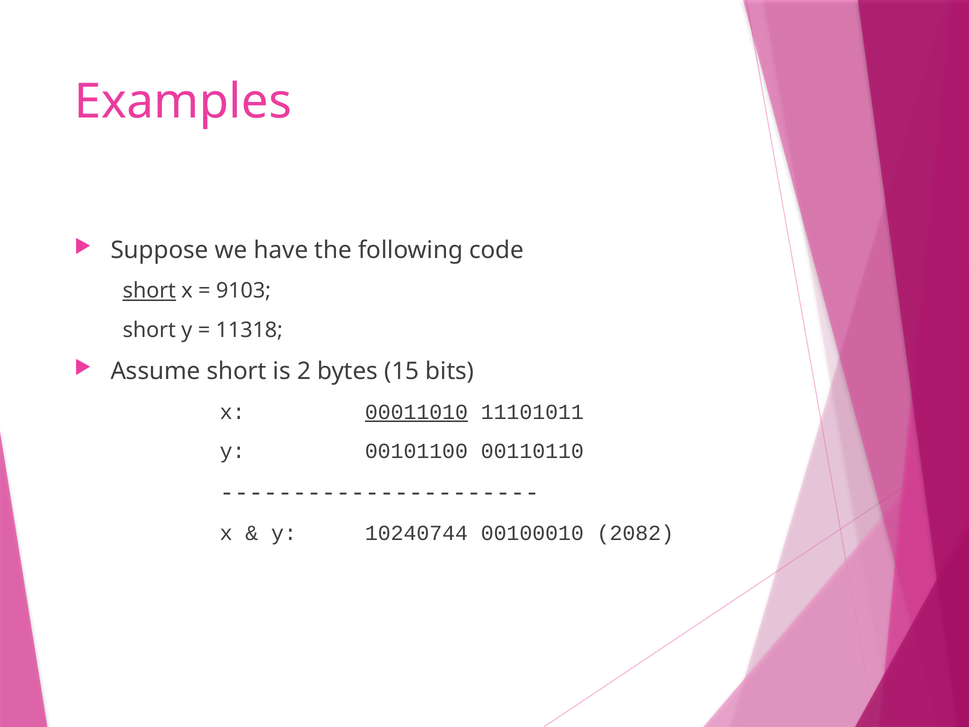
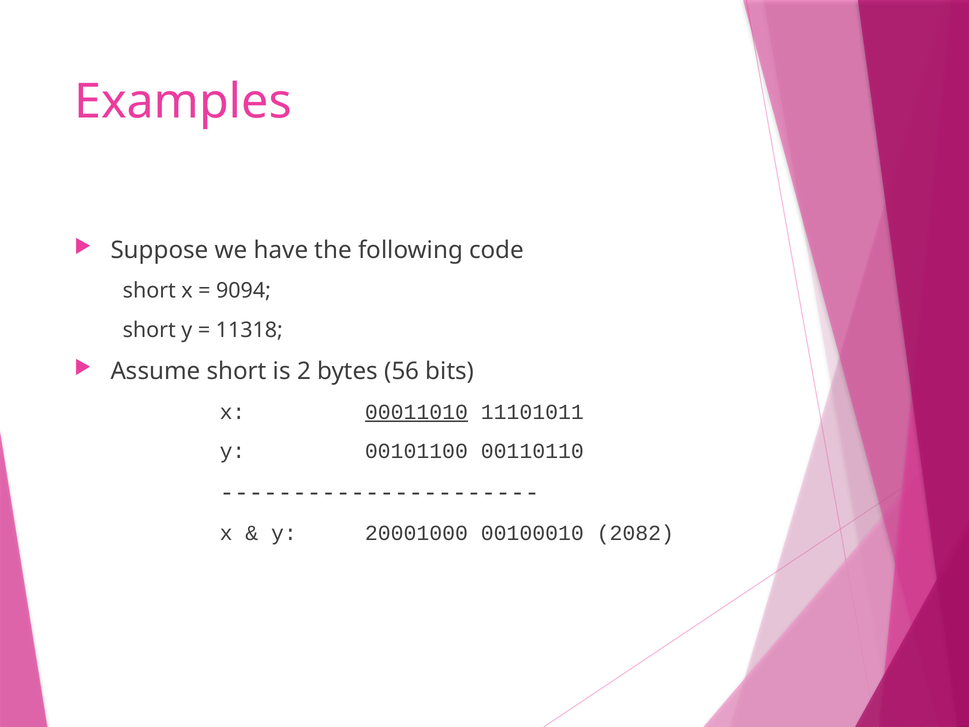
short at (149, 291) underline: present -> none
9103: 9103 -> 9094
15: 15 -> 56
10240744: 10240744 -> 20001000
